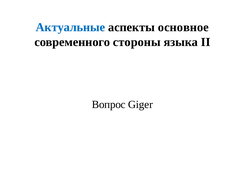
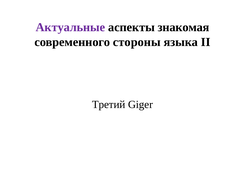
Актуальные colour: blue -> purple
основное: основное -> знакомая
Вопрос: Вопрос -> Третий
